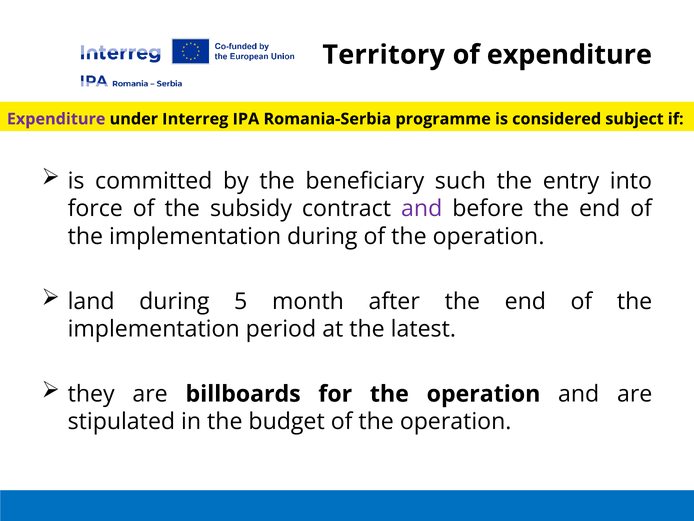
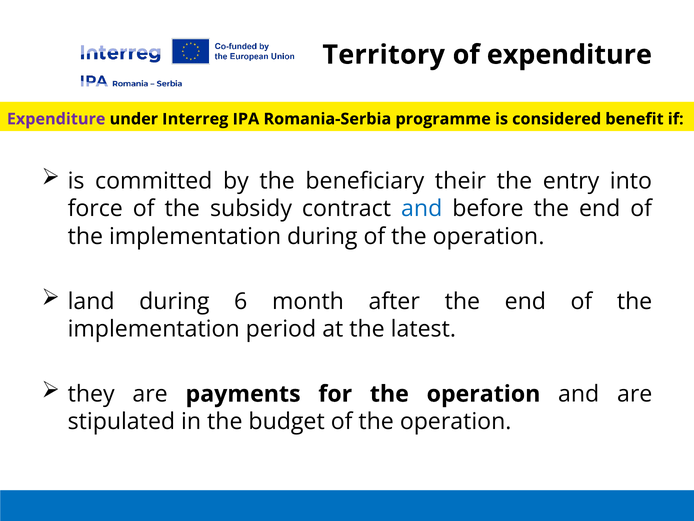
subject: subject -> benefit
such: such -> their
and at (422, 209) colour: purple -> blue
5: 5 -> 6
billboards: billboards -> payments
